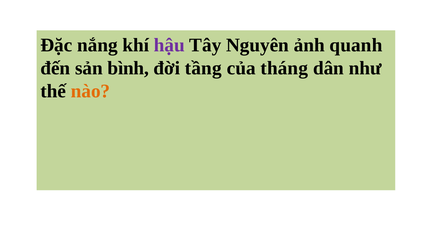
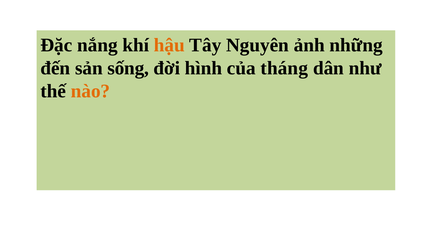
hậu colour: purple -> orange
quanh: quanh -> những
bình: bình -> sống
tầng: tầng -> hình
